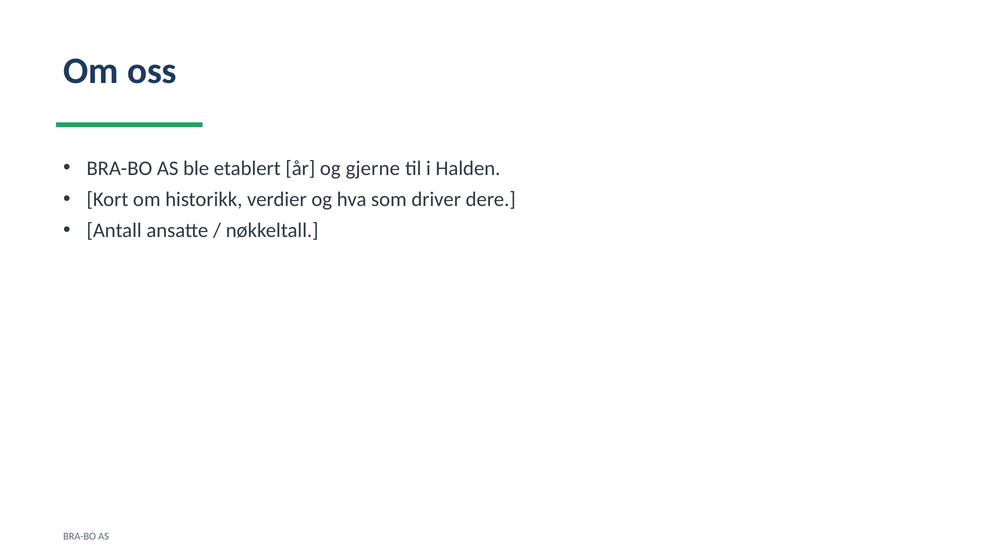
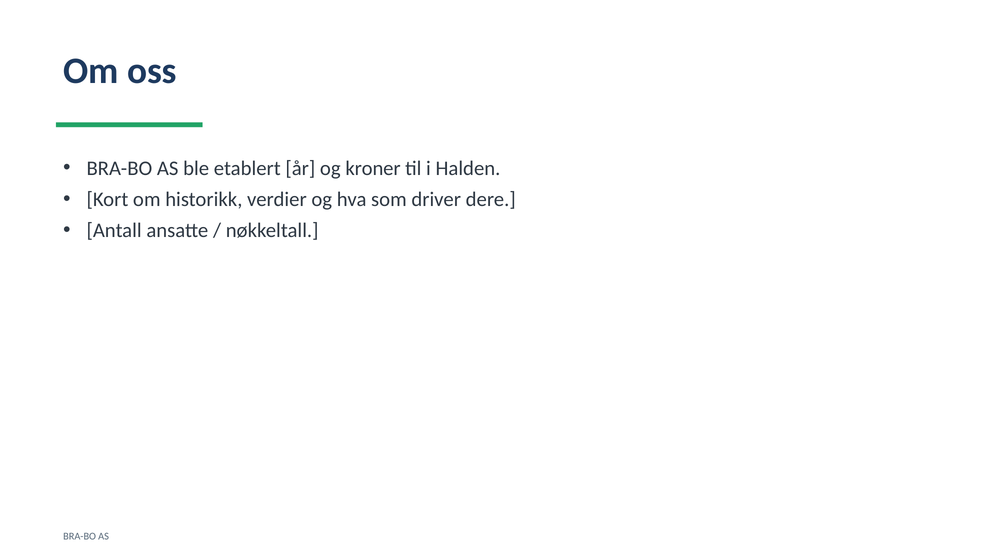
gjerne: gjerne -> kroner
